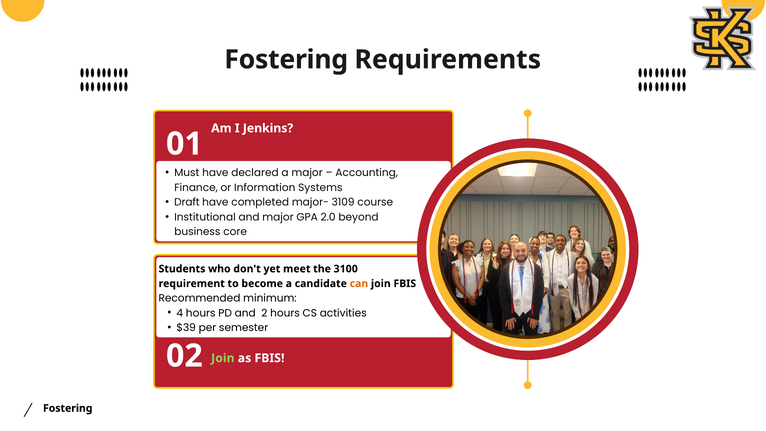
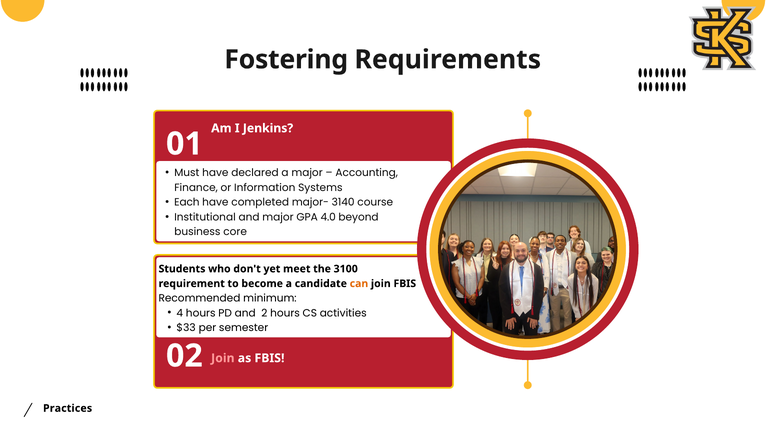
Draft: Draft -> Each
3109: 3109 -> 3140
2.0: 2.0 -> 4.0
$39: $39 -> $33
Join at (223, 358) colour: light green -> pink
Fostering at (68, 408): Fostering -> Practices
